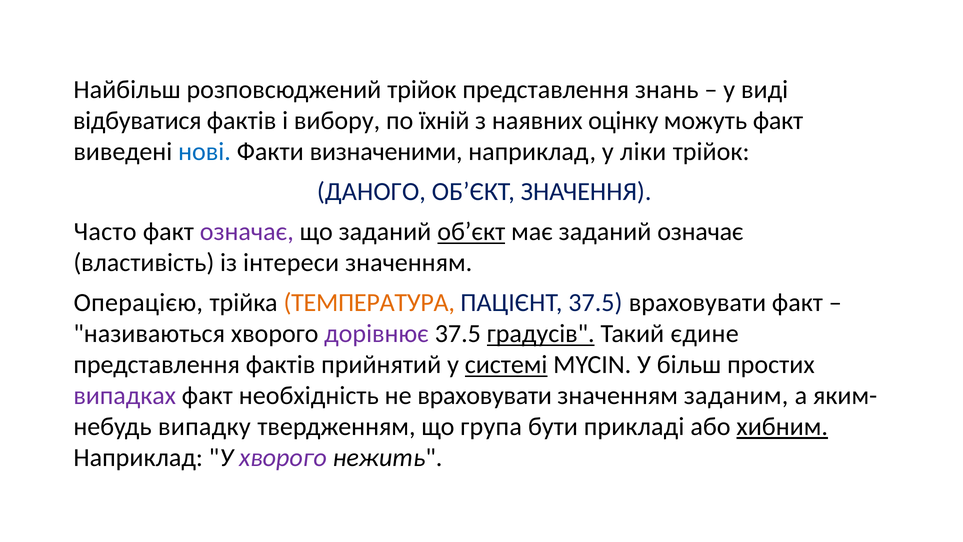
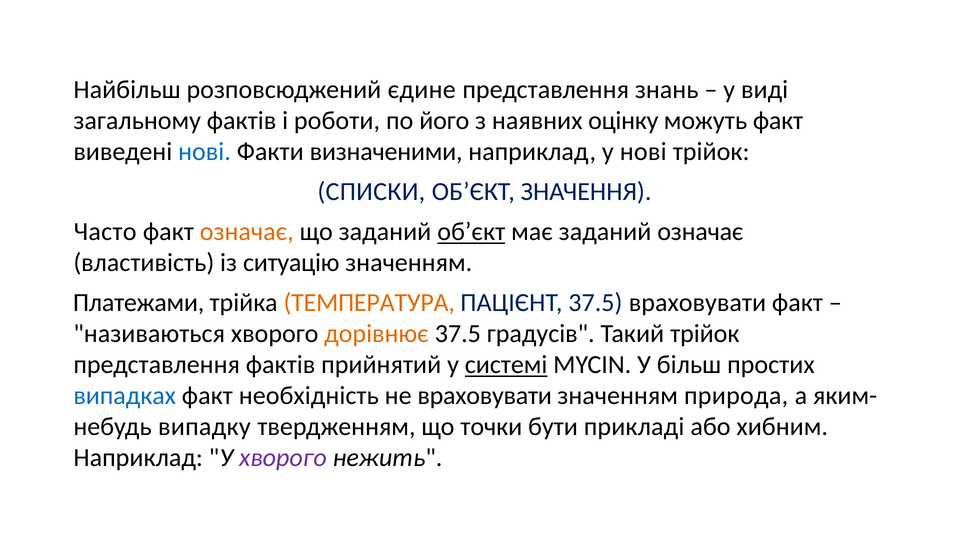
розповсюджений трійок: трійок -> єдине
відбуватися: відбуватися -> загальному
вибору: вибору -> роботи
їхній: їхній -> його
у ліки: ліки -> нові
ДАНОГО: ДАНОГО -> СПИСКИ
означає at (247, 232) colour: purple -> orange
інтереси: інтереси -> ситуацію
Операцією: Операцією -> Платежами
дорівнює colour: purple -> orange
градусів underline: present -> none
Такий єдине: єдине -> трійок
випадках colour: purple -> blue
заданим: заданим -> природа
група: група -> точки
хибним underline: present -> none
